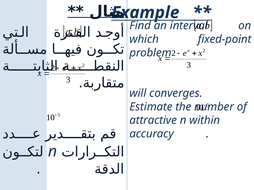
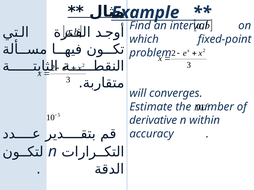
attractive: attractive -> derivative
